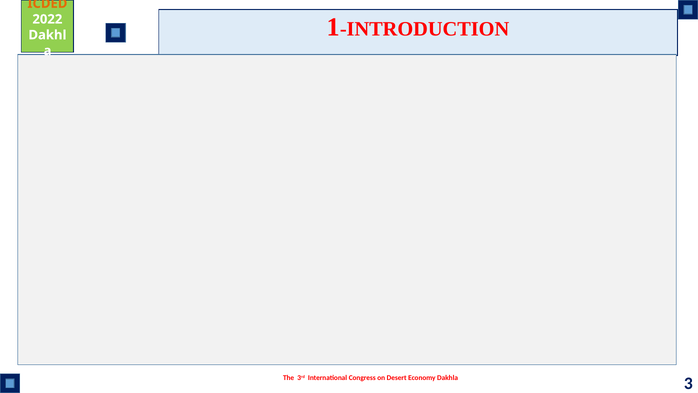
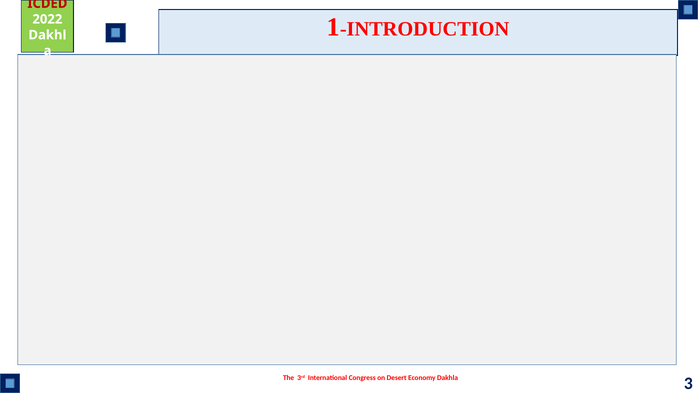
ICDED colour: orange -> red
